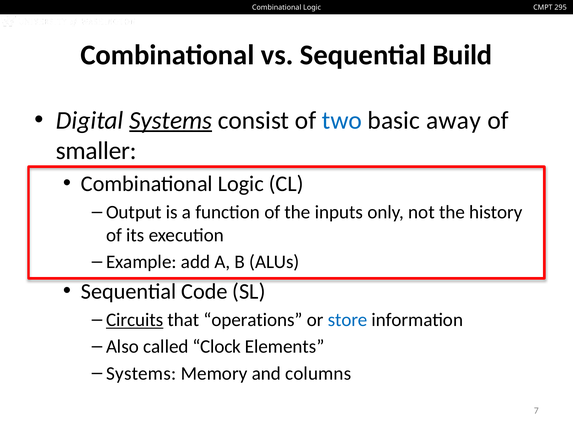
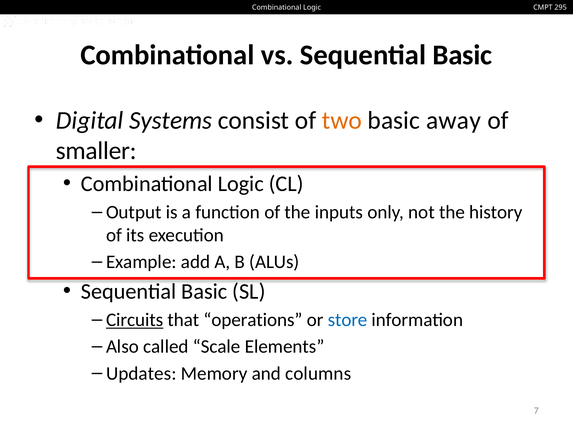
vs Sequential Build: Build -> Basic
Systems at (171, 120) underline: present -> none
two colour: blue -> orange
Code at (204, 291): Code -> Basic
Clock: Clock -> Scale
Systems at (141, 373): Systems -> Updates
